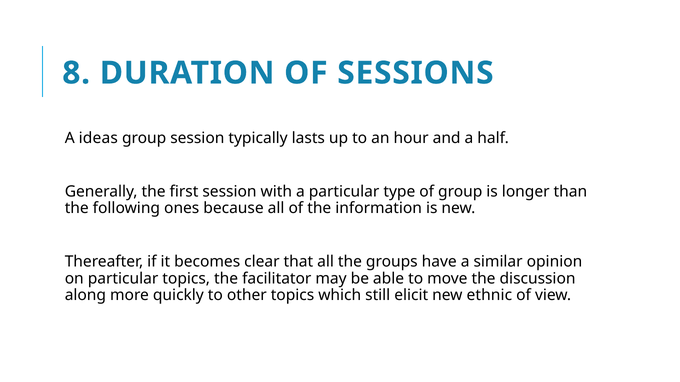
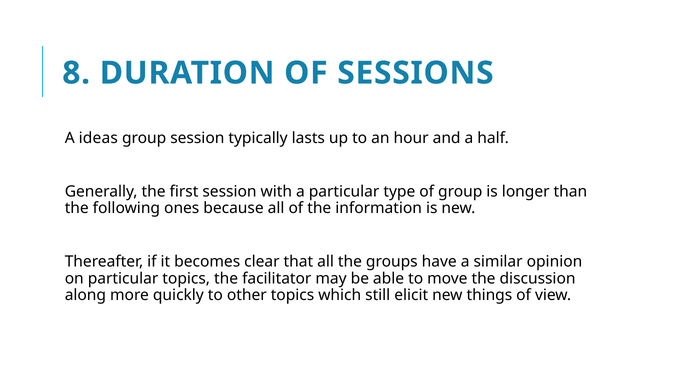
ethnic: ethnic -> things
